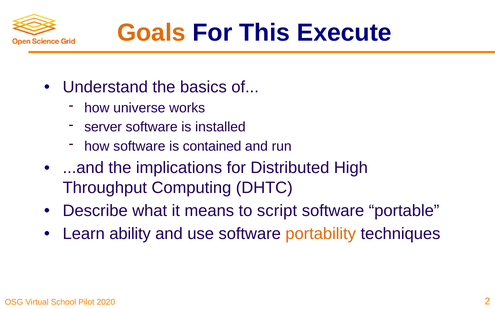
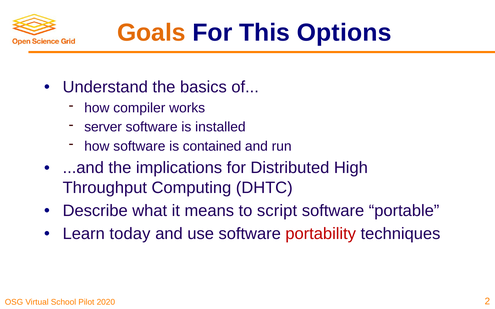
Execute: Execute -> Options
universe: universe -> compiler
ability: ability -> today
portability colour: orange -> red
